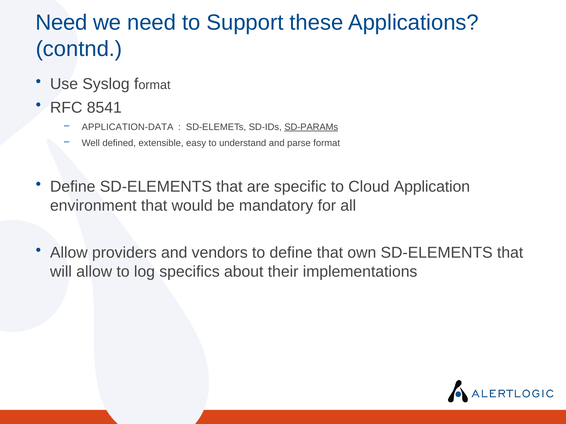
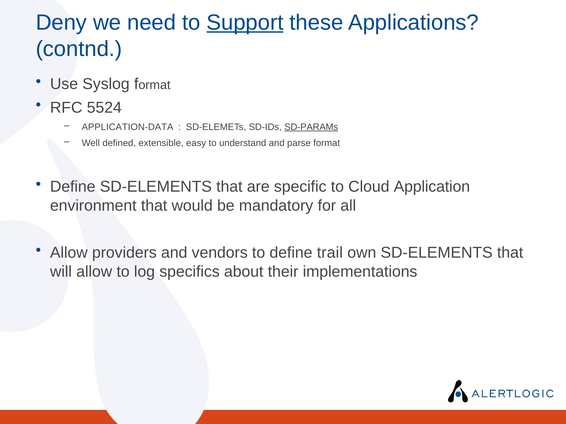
Need at (61, 23): Need -> Deny
Support underline: none -> present
8541: 8541 -> 5524
define that: that -> trail
